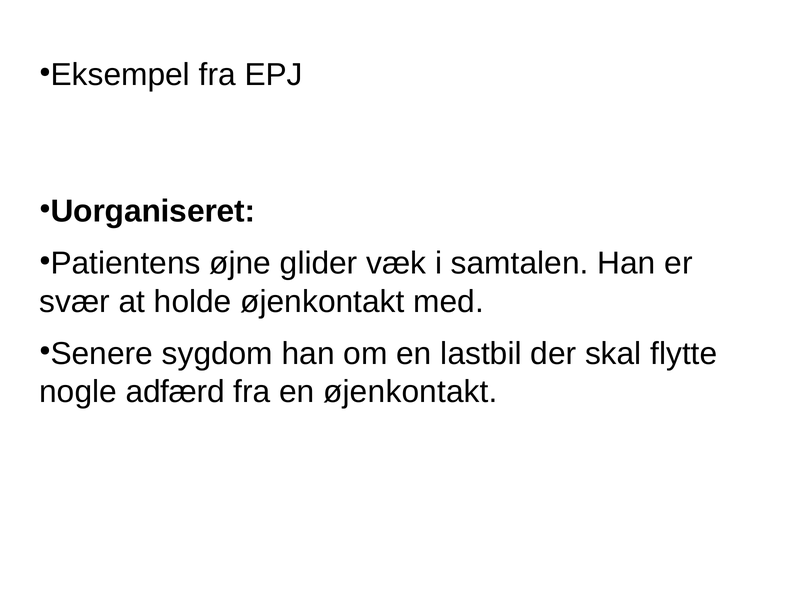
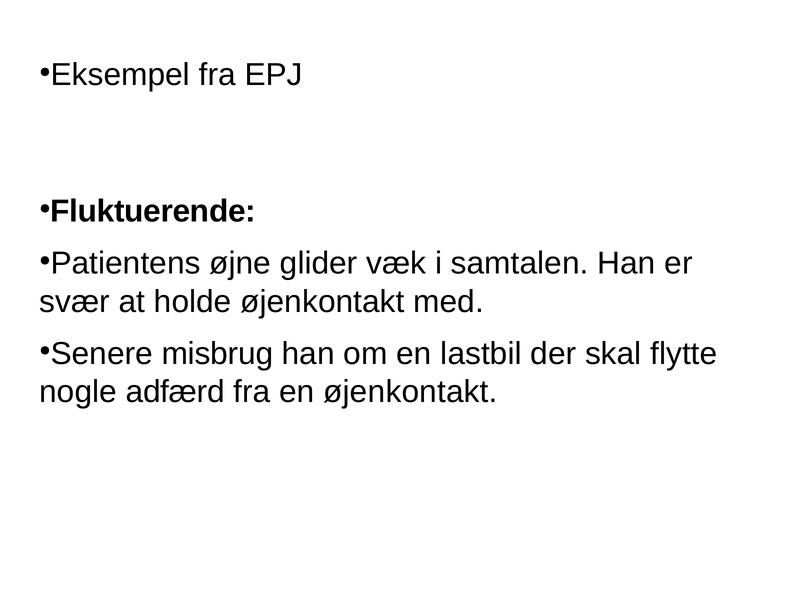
Uorganiseret: Uorganiseret -> Fluktuerende
sygdom: sygdom -> misbrug
